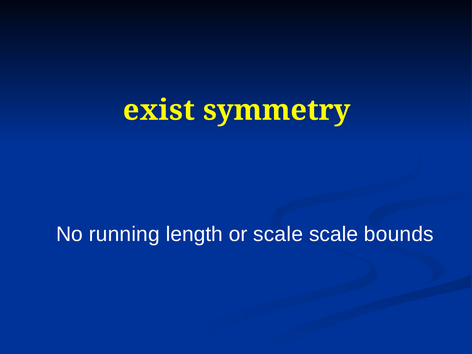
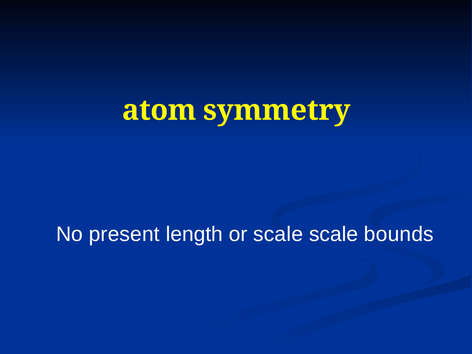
exist: exist -> atom
running: running -> present
